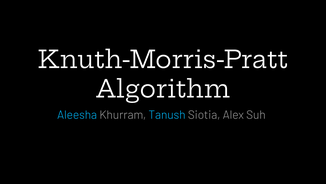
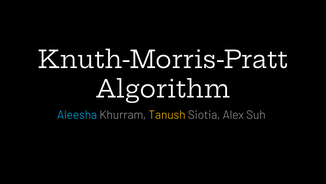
Tanush colour: light blue -> yellow
